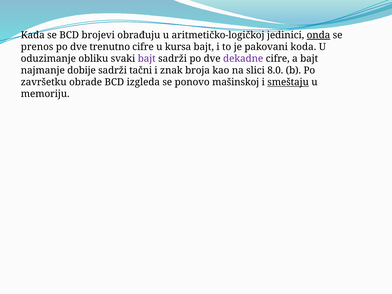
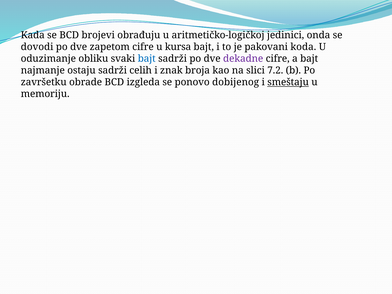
onda underline: present -> none
prenos: prenos -> dovodi
trenutno: trenutno -> zapetom
bajt at (147, 59) colour: purple -> blue
dobije: dobije -> ostaju
tačni: tačni -> celih
8.0: 8.0 -> 7.2
mašinskoj: mašinskoj -> dobijenog
